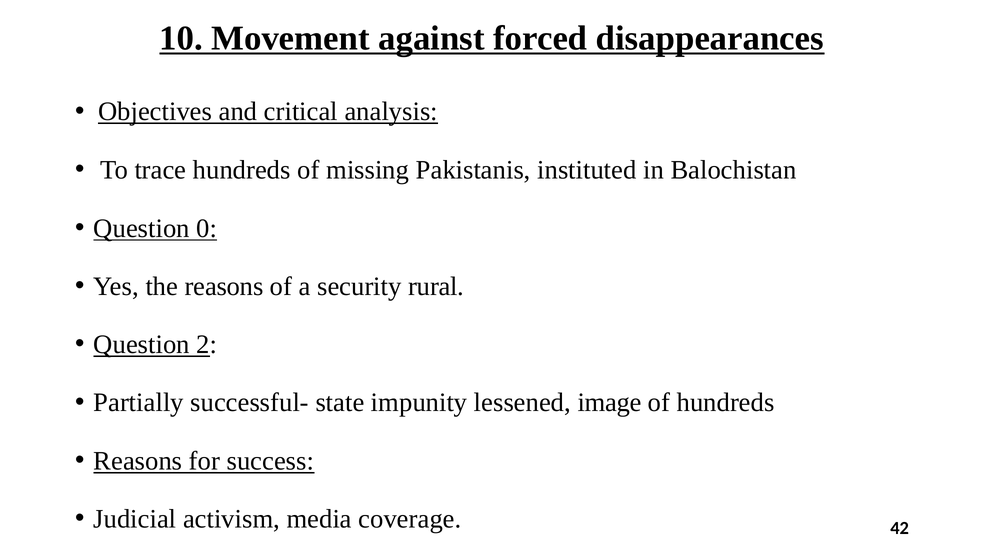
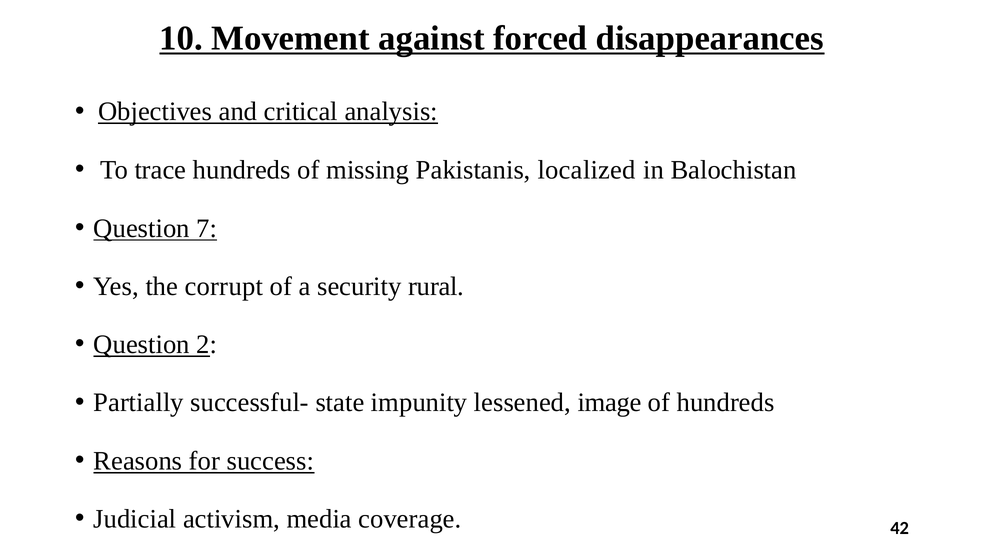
instituted: instituted -> localized
0: 0 -> 7
the reasons: reasons -> corrupt
